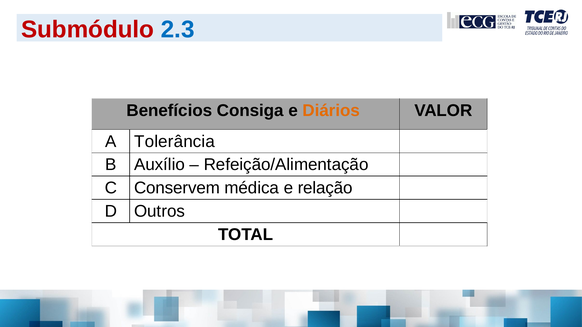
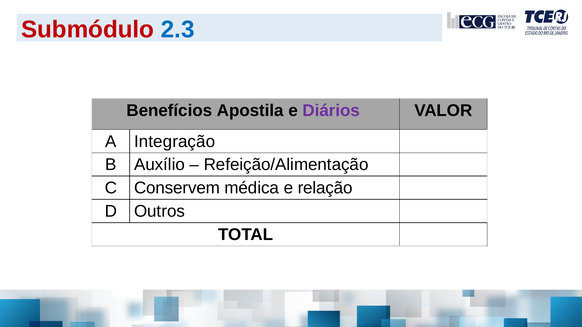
Consiga: Consiga -> Apostila
Diários colour: orange -> purple
Tolerância: Tolerância -> Integração
